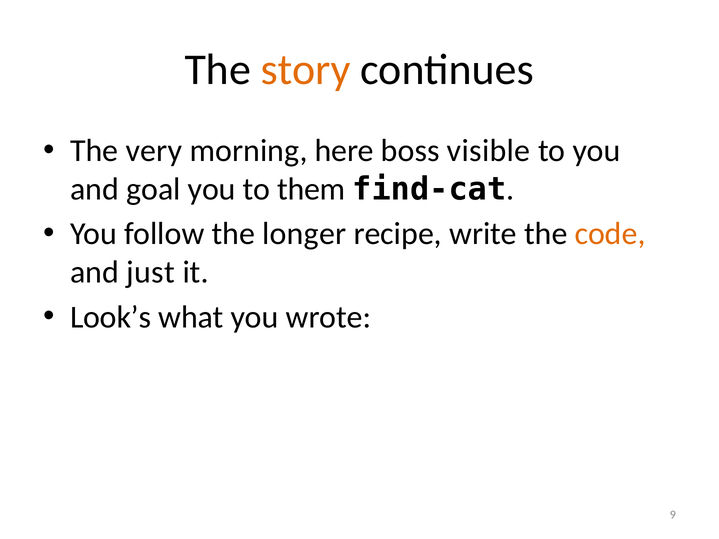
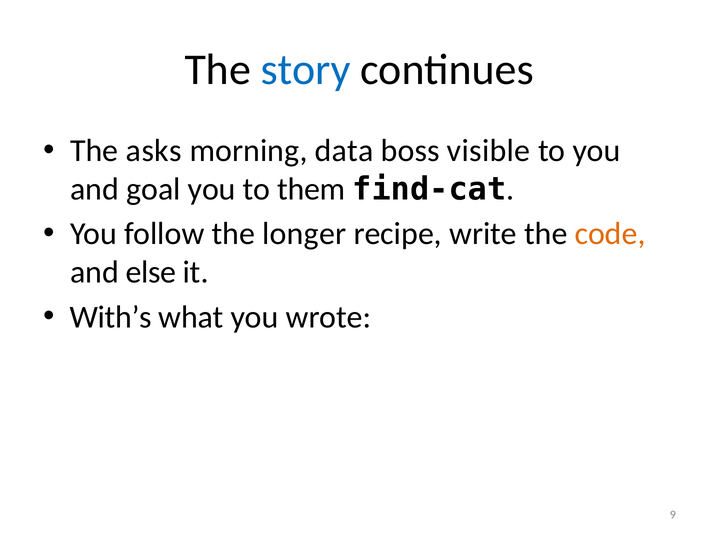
story colour: orange -> blue
very: very -> asks
here: here -> data
just: just -> else
Look’s: Look’s -> With’s
